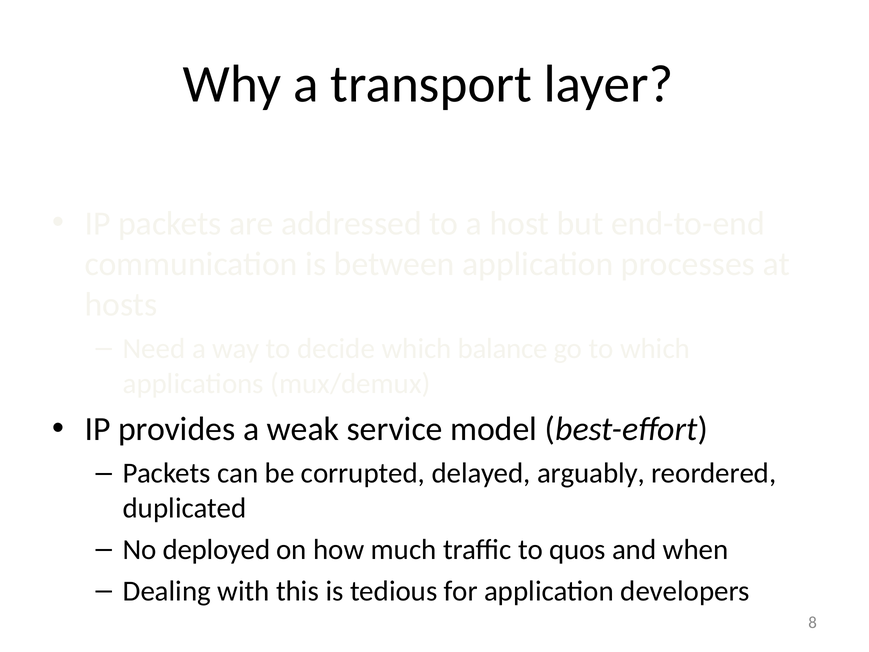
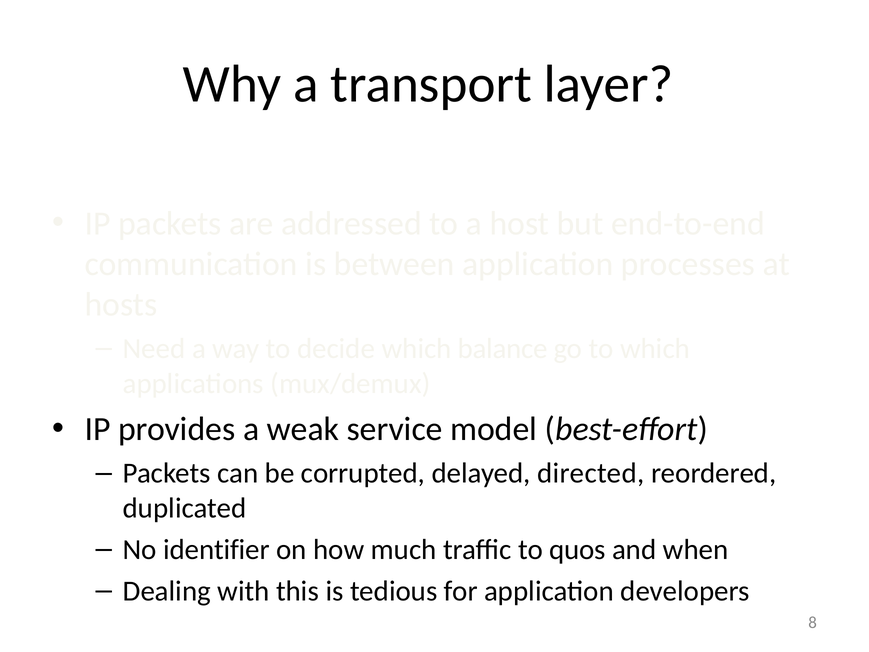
arguably: arguably -> directed
deployed: deployed -> identifier
